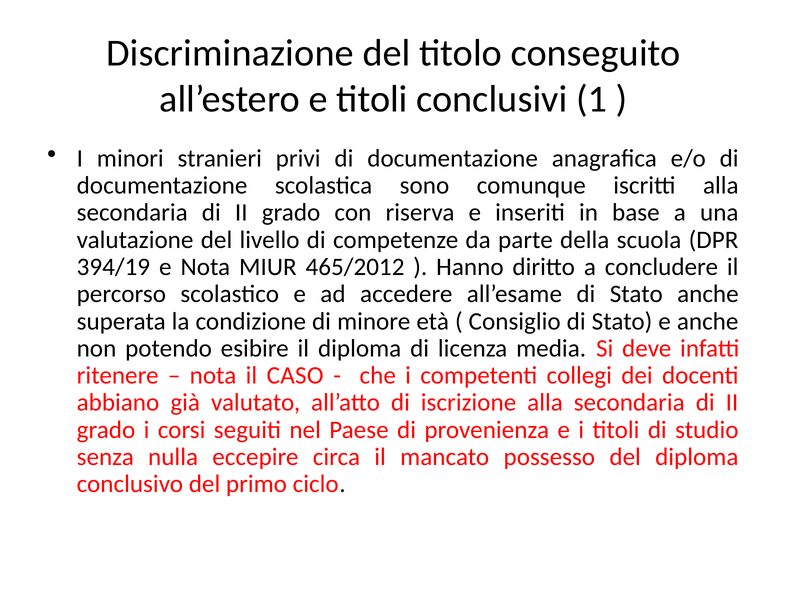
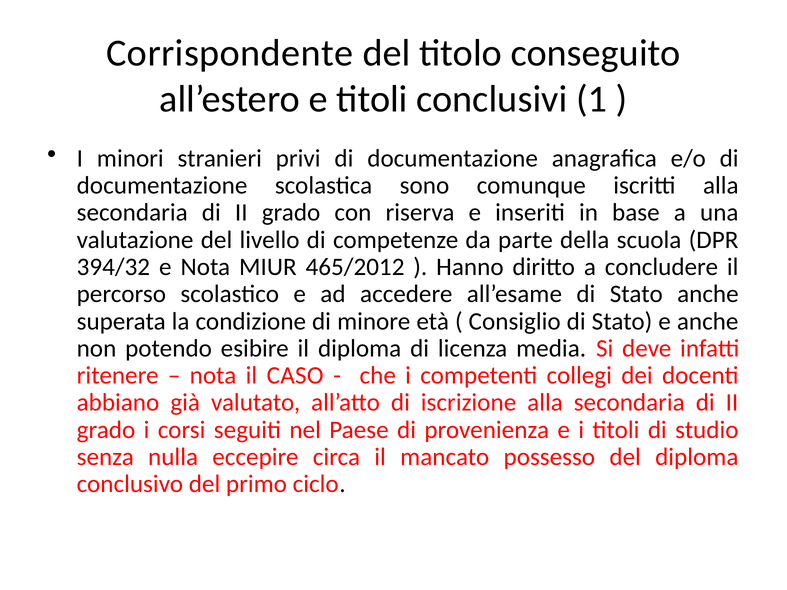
Discriminazione: Discriminazione -> Corrispondente
394/19: 394/19 -> 394/32
